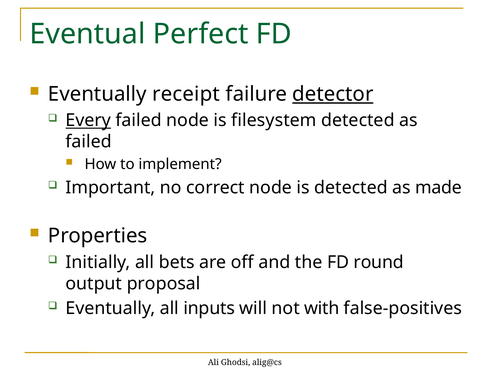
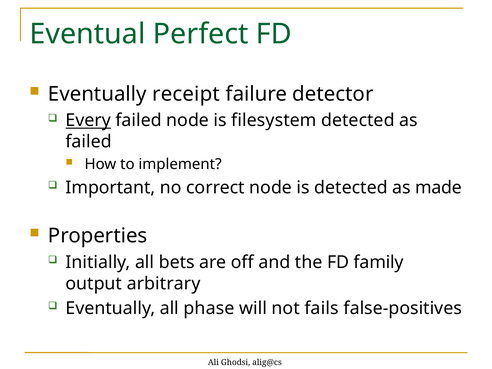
detector underline: present -> none
round: round -> family
proposal: proposal -> arbitrary
inputs: inputs -> phase
with: with -> fails
